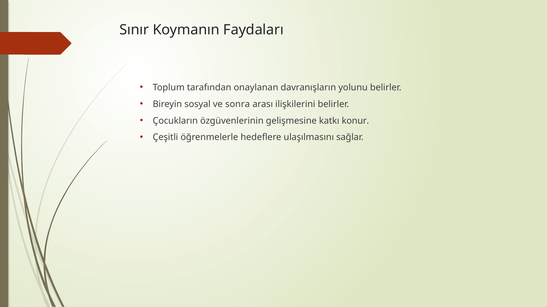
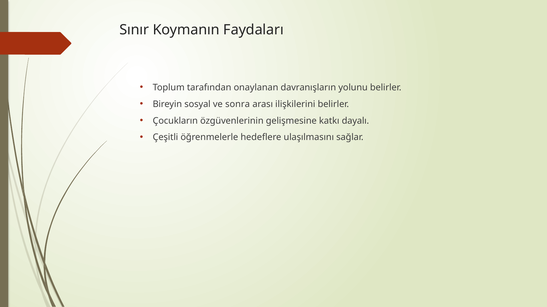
konur: konur -> dayalı
